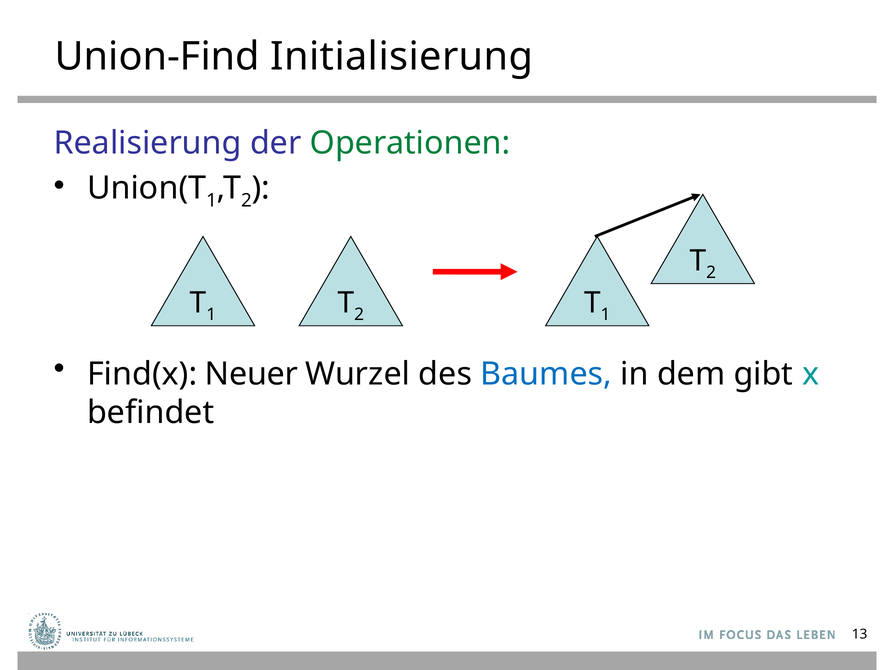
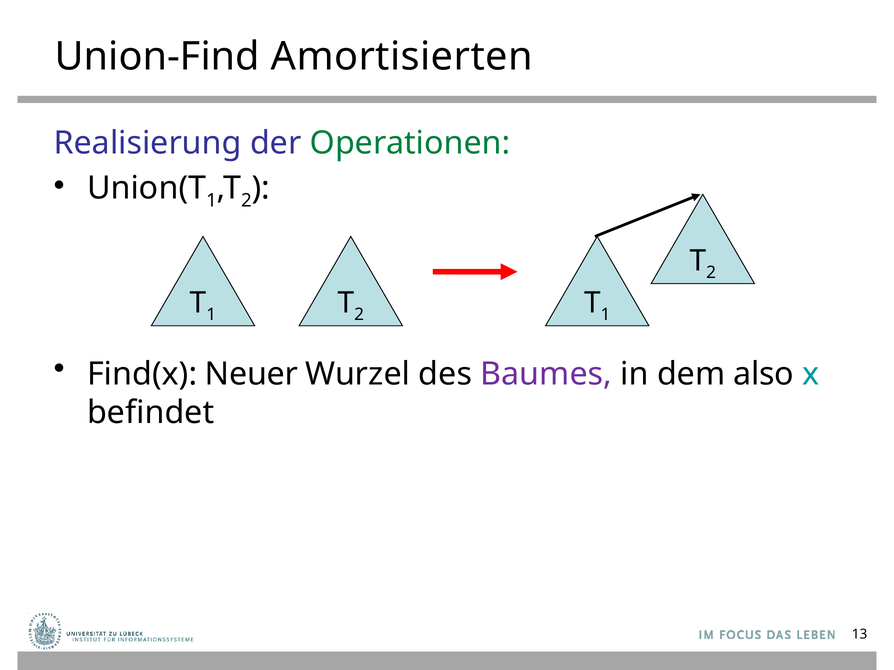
Initialisierung: Initialisierung -> Amortisierten
Baumes colour: blue -> purple
gibt: gibt -> also
